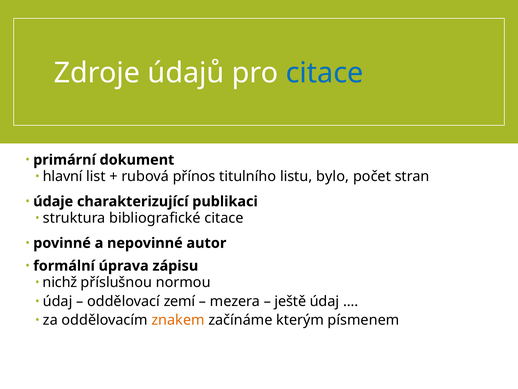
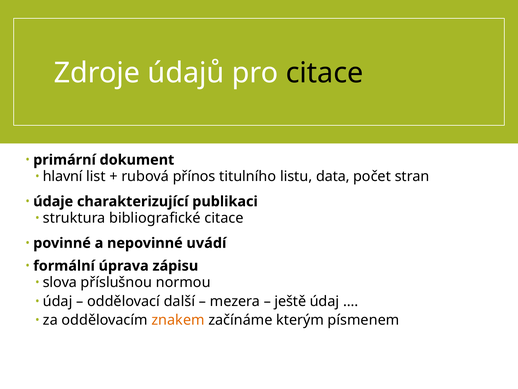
citace at (325, 73) colour: blue -> black
bylo: bylo -> data
autor: autor -> uvádí
nichž: nichž -> slova
zemí: zemí -> další
